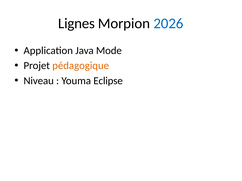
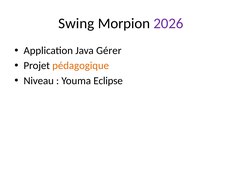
Lignes: Lignes -> Swing
2026 colour: blue -> purple
Mode: Mode -> Gérer
